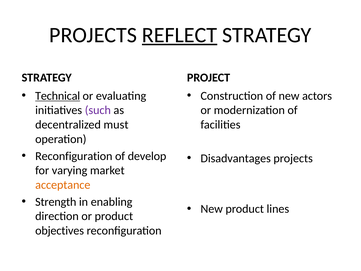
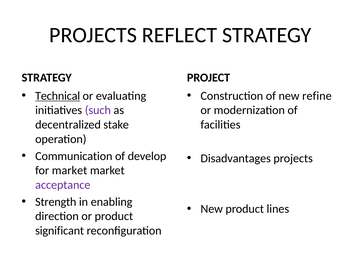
REFLECT underline: present -> none
actors: actors -> refine
must: must -> stake
Reconfiguration at (74, 156): Reconfiguration -> Communication
for varying: varying -> market
acceptance colour: orange -> purple
objectives: objectives -> significant
